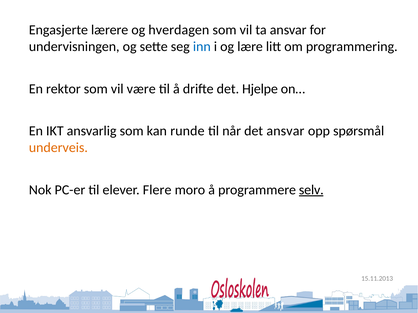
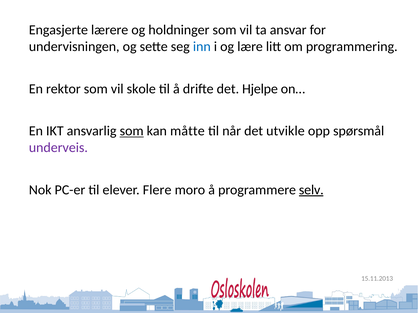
hverdagen: hverdagen -> holdninger
være: være -> skole
som at (132, 131) underline: none -> present
runde: runde -> måtte
det ansvar: ansvar -> utvikle
underveis colour: orange -> purple
